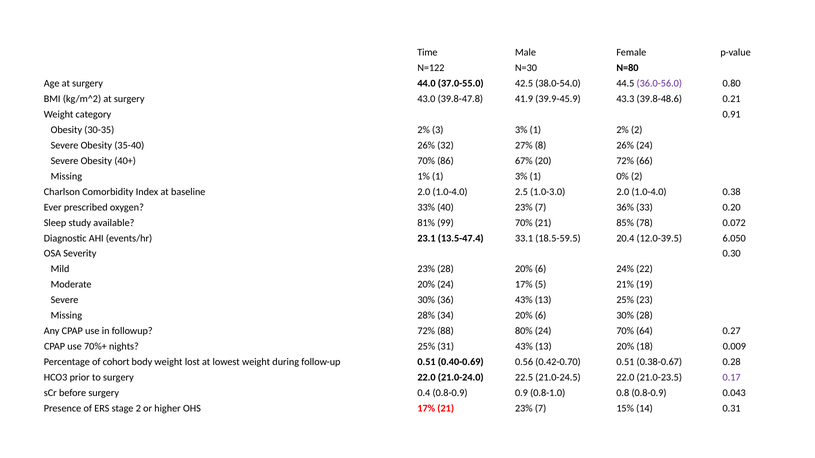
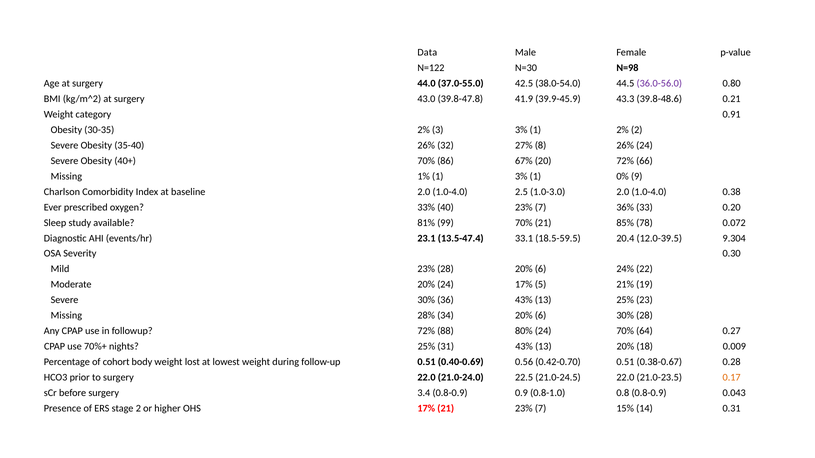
Time: Time -> Data
N=80: N=80 -> N=98
0% 2: 2 -> 9
6.050: 6.050 -> 9.304
0.17 colour: purple -> orange
0.4: 0.4 -> 3.4
